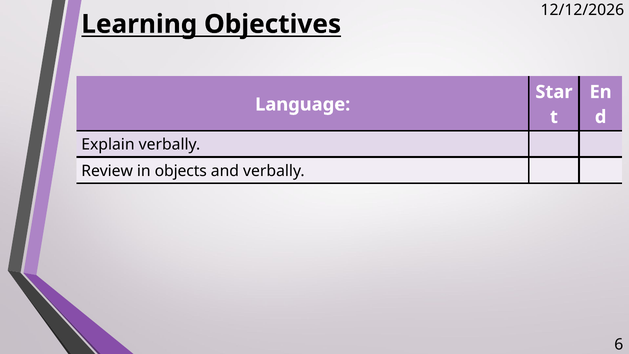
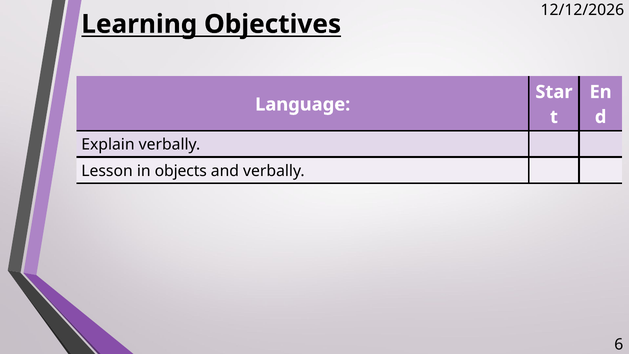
Review: Review -> Lesson
